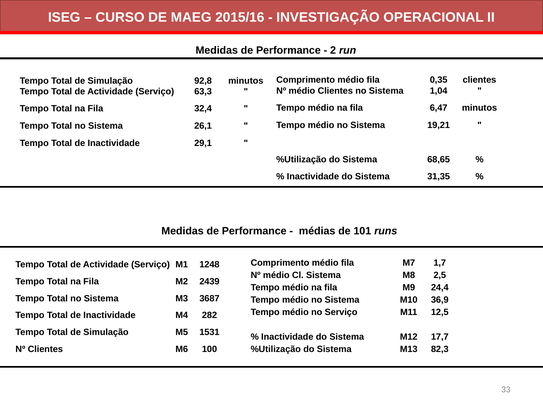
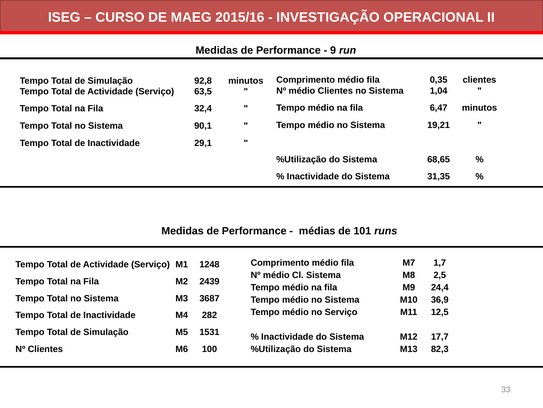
2: 2 -> 9
63,3: 63,3 -> 63,5
26,1: 26,1 -> 90,1
